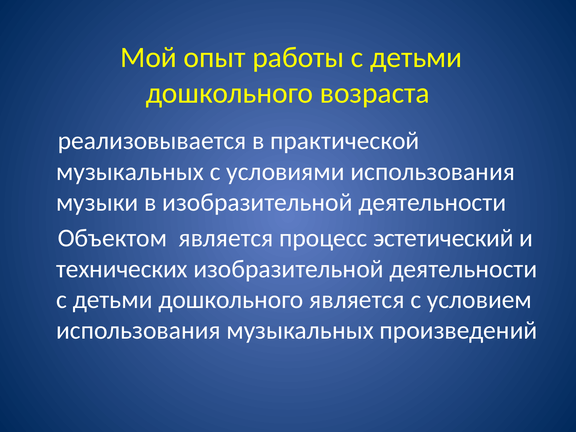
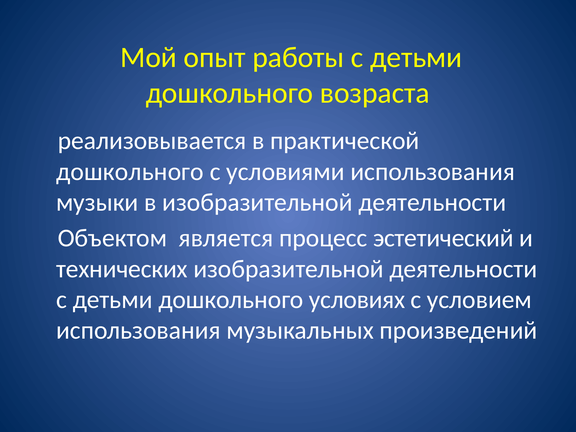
музыкальных at (130, 172): музыкальных -> дошкольного
дошкольного является: является -> условиях
